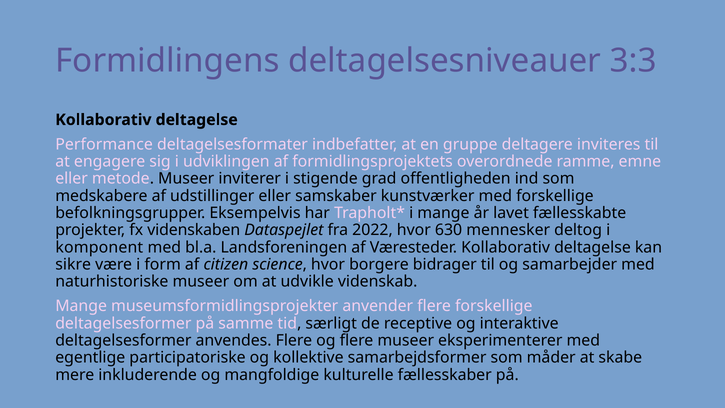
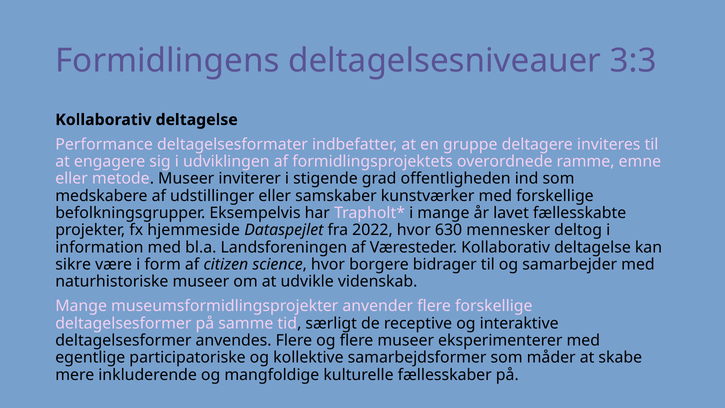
videnskaben: videnskaben -> hjemmeside
komponent: komponent -> information
